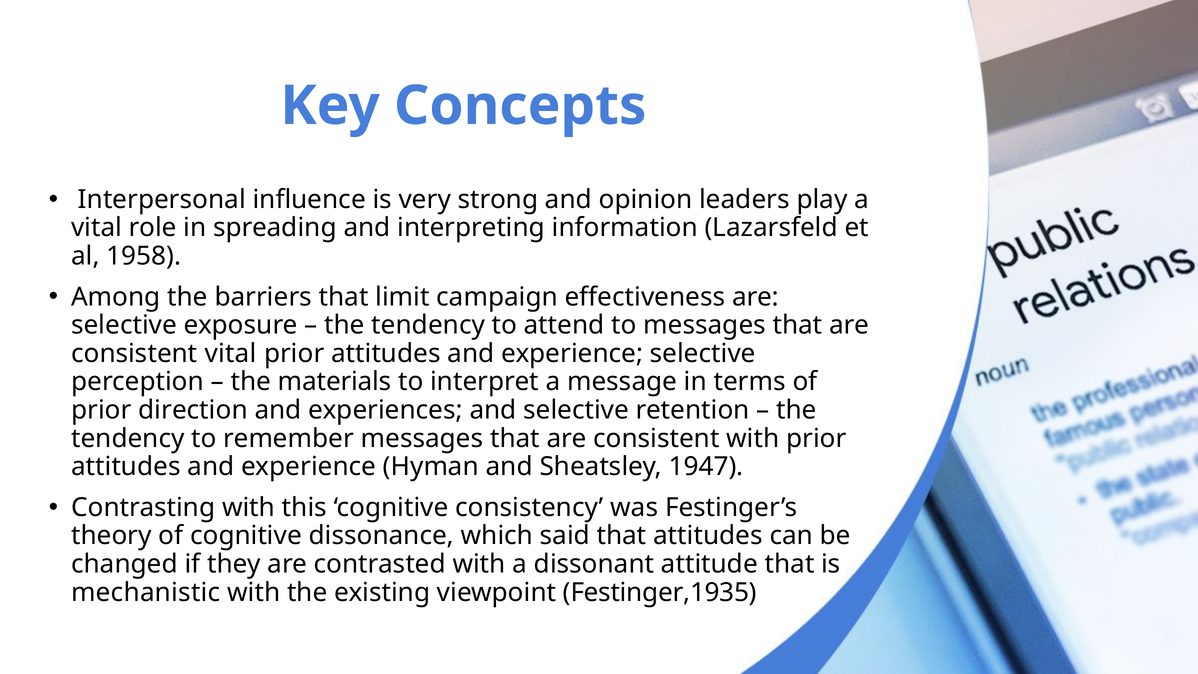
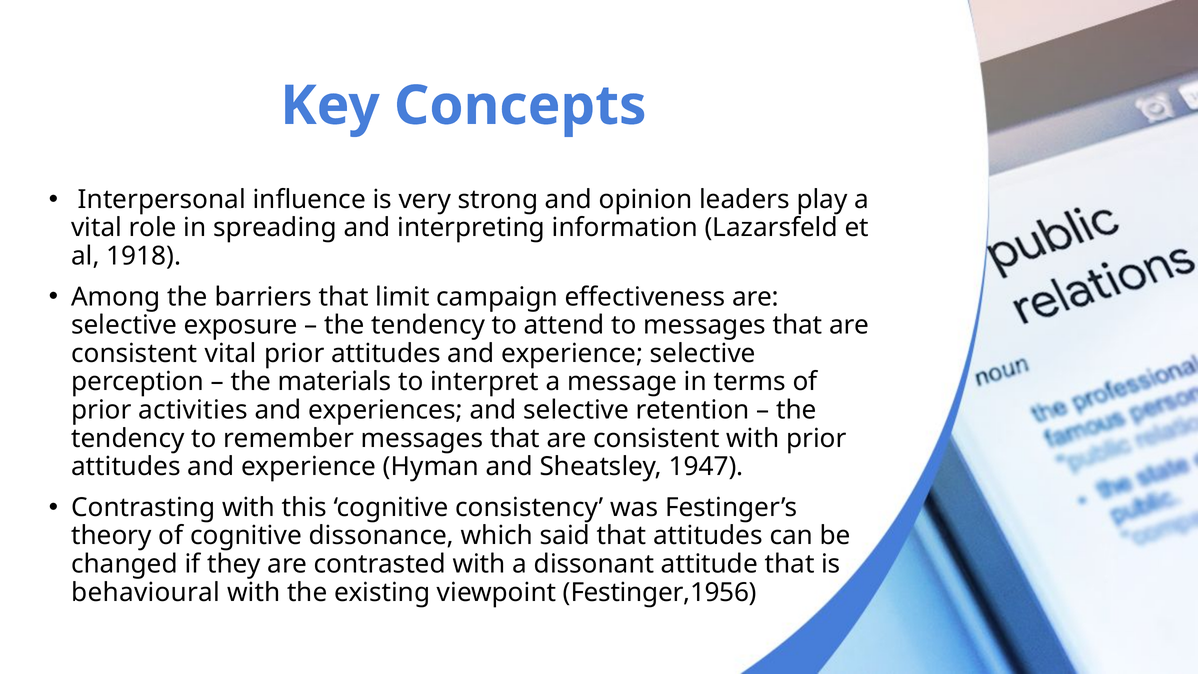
1958: 1958 -> 1918
direction: direction -> activities
mechanistic: mechanistic -> behavioural
Festinger,1935: Festinger,1935 -> Festinger,1956
